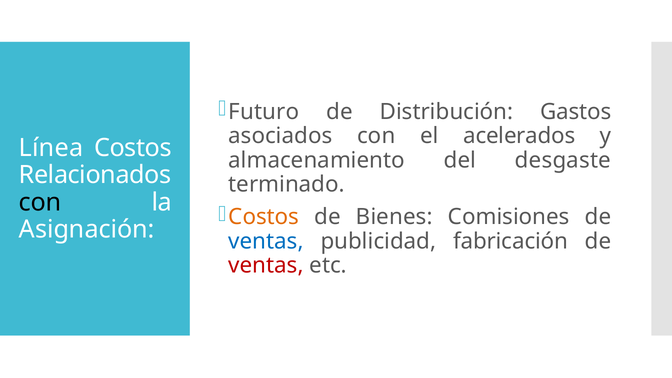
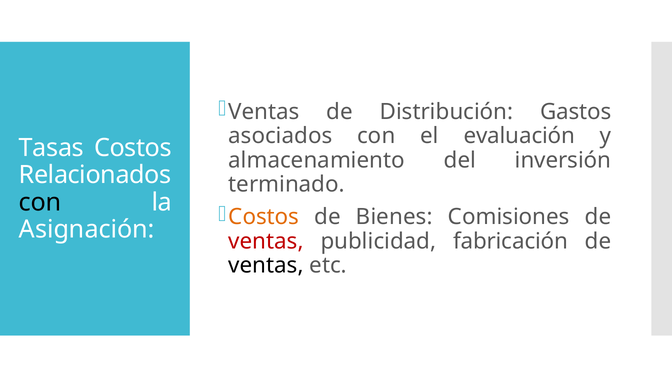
Futuro at (264, 112): Futuro -> Ventas
acelerados: acelerados -> evaluación
Línea: Línea -> Tasas
desgaste: desgaste -> inversión
ventas at (266, 241) colour: blue -> red
ventas at (266, 265) colour: red -> black
